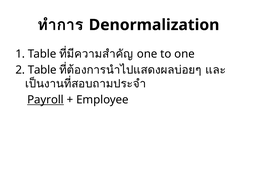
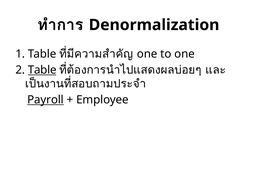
Table at (42, 70) underline: none -> present
